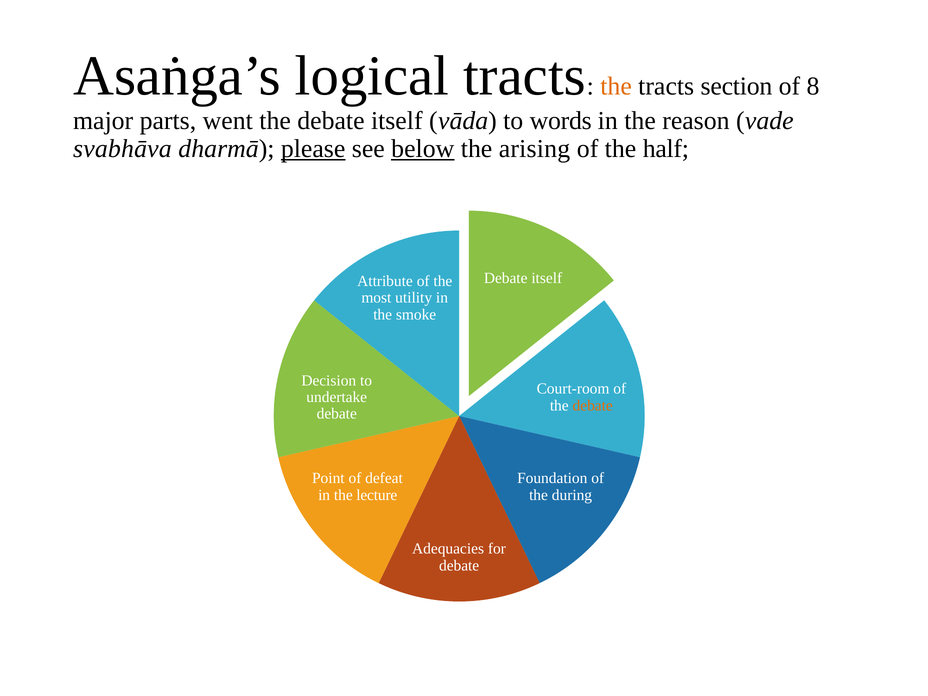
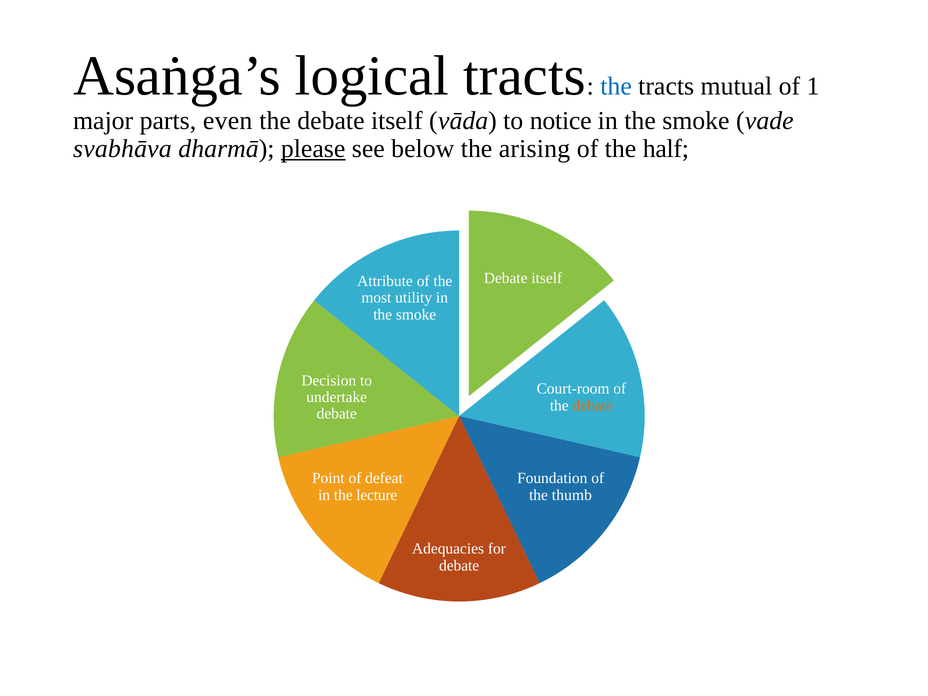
the at (616, 86) colour: orange -> blue
section: section -> mutual
8: 8 -> 1
went: went -> even
words: words -> notice
reason at (696, 121): reason -> smoke
below underline: present -> none
during: during -> thumb
